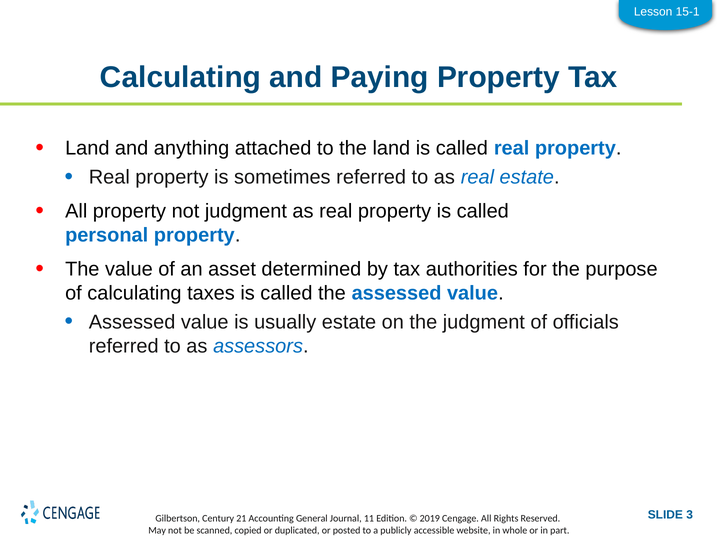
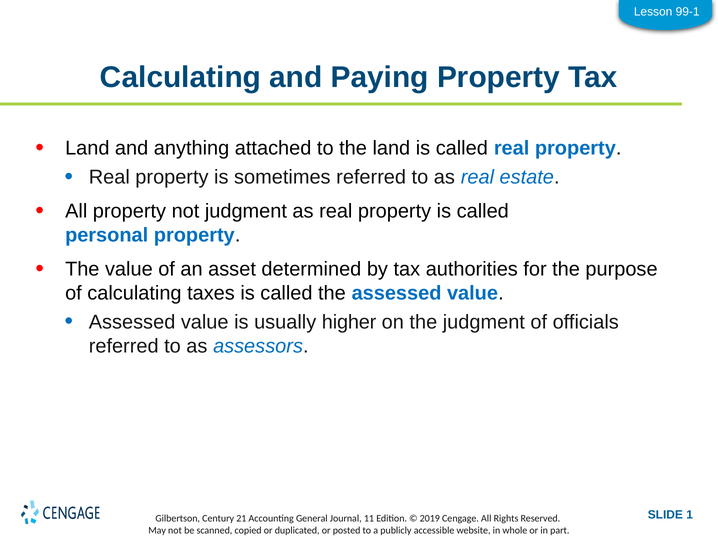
15-1: 15-1 -> 99-1
usually estate: estate -> higher
3: 3 -> 1
